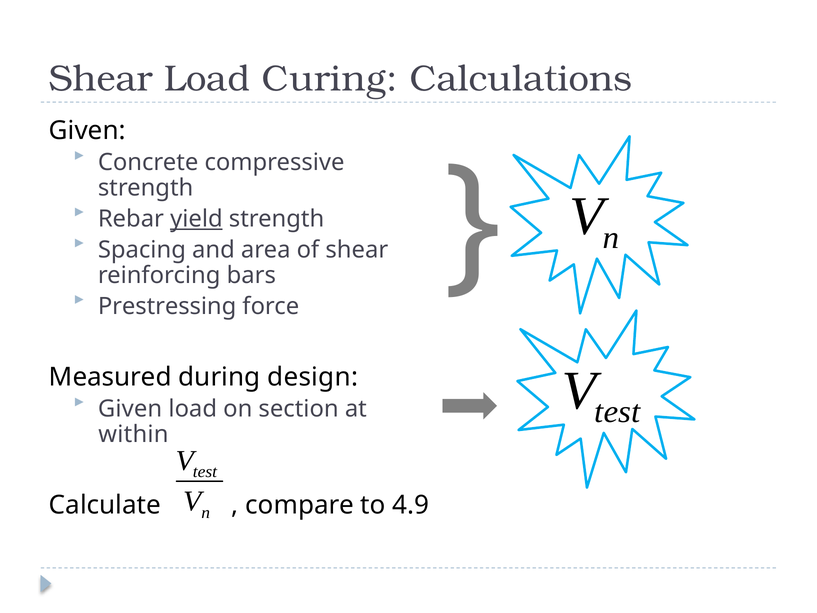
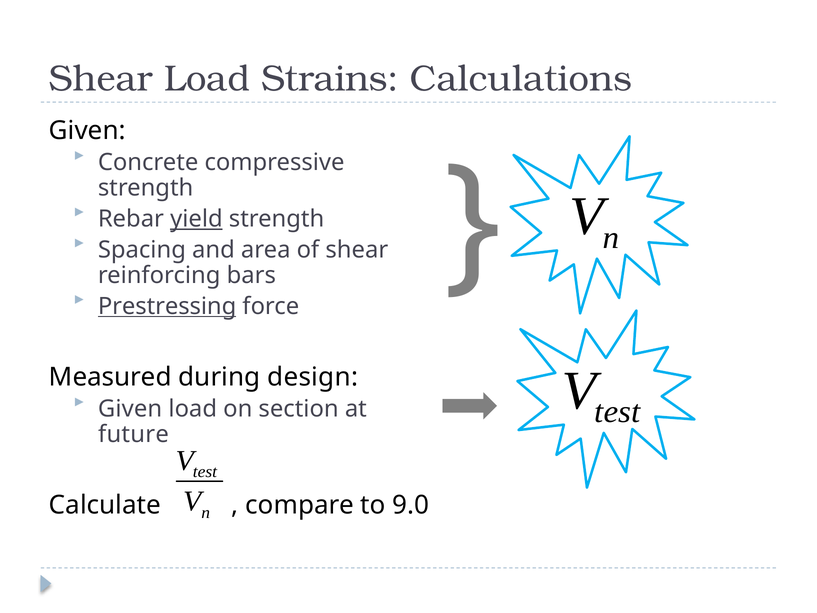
Curing: Curing -> Strains
Prestressing underline: none -> present
within: within -> future
4.9: 4.9 -> 9.0
